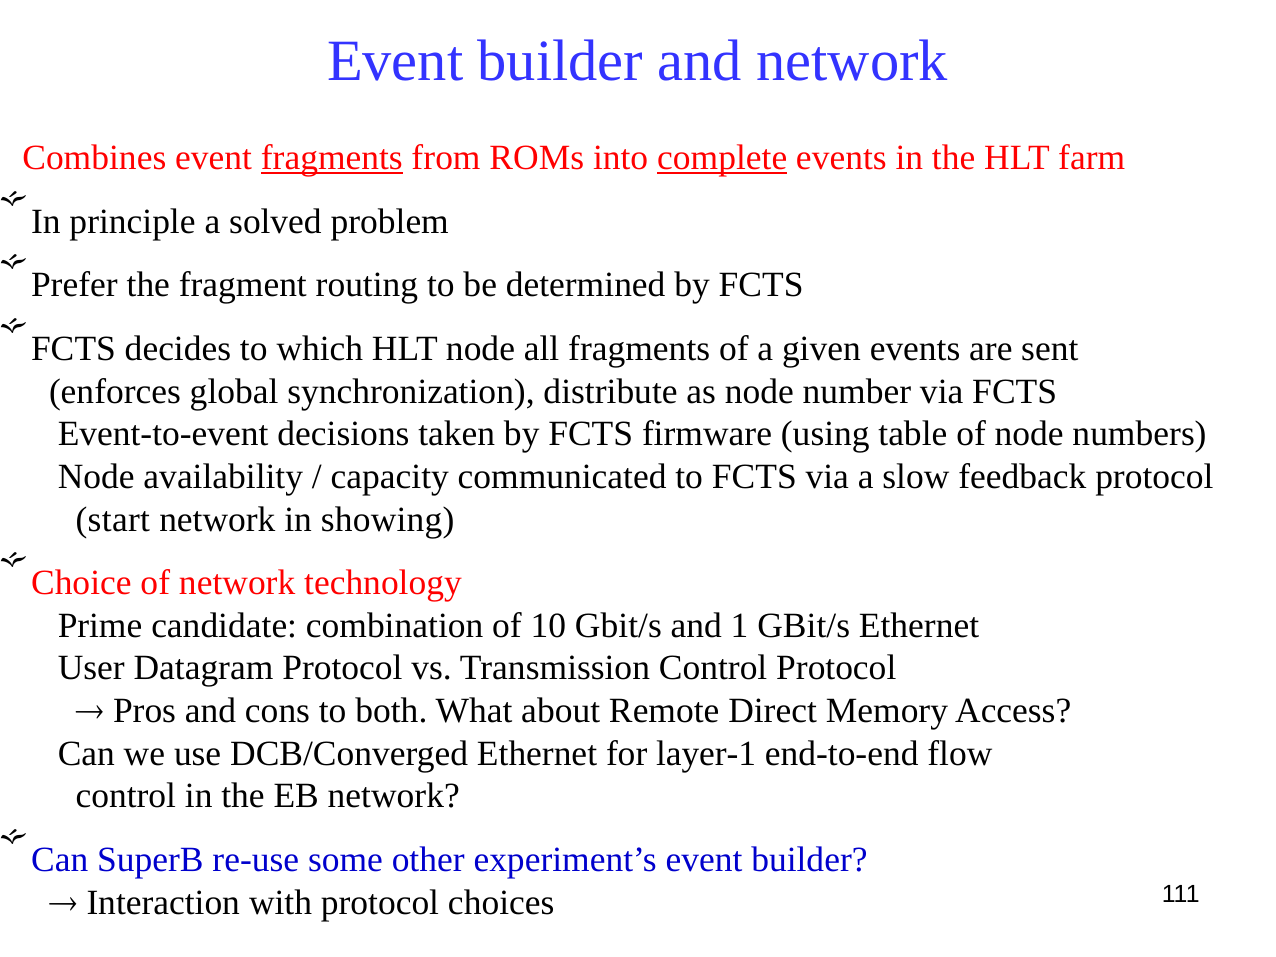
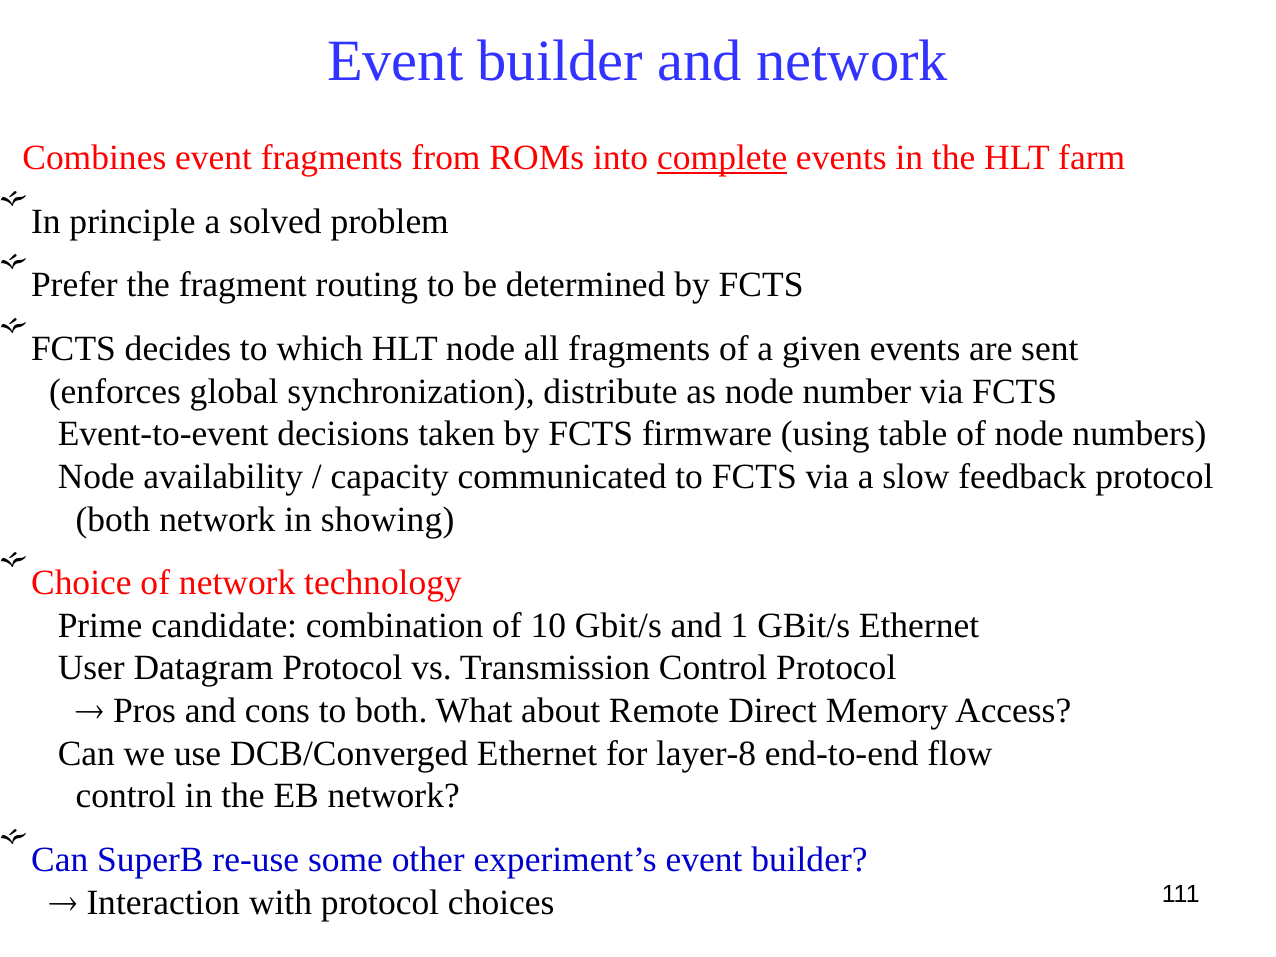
fragments at (332, 158) underline: present -> none
start at (113, 519): start -> both
layer-1: layer-1 -> layer-8
